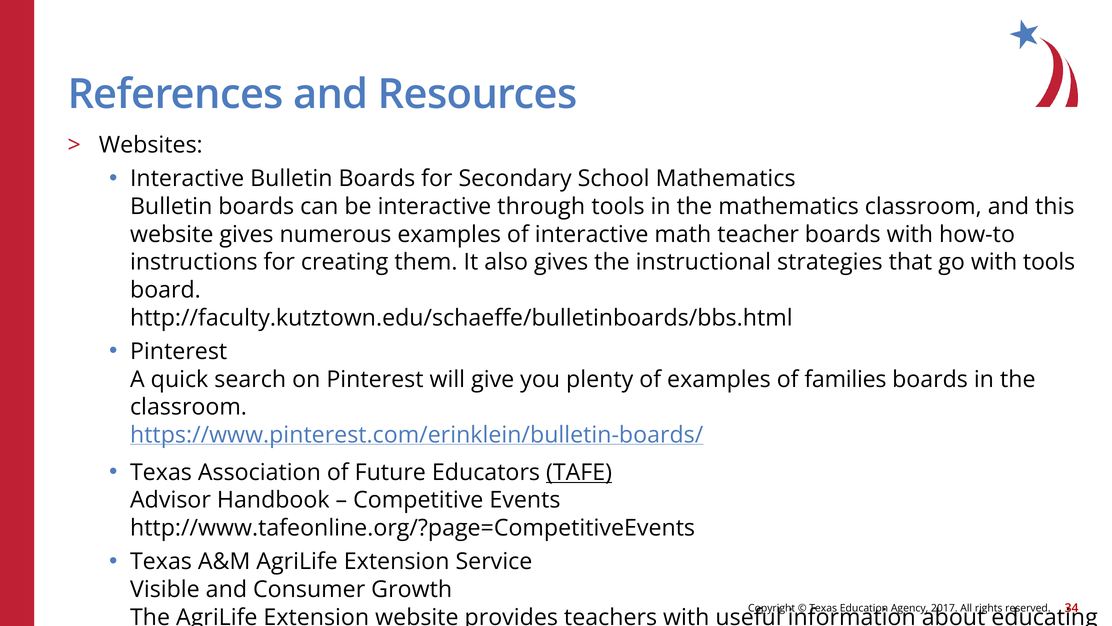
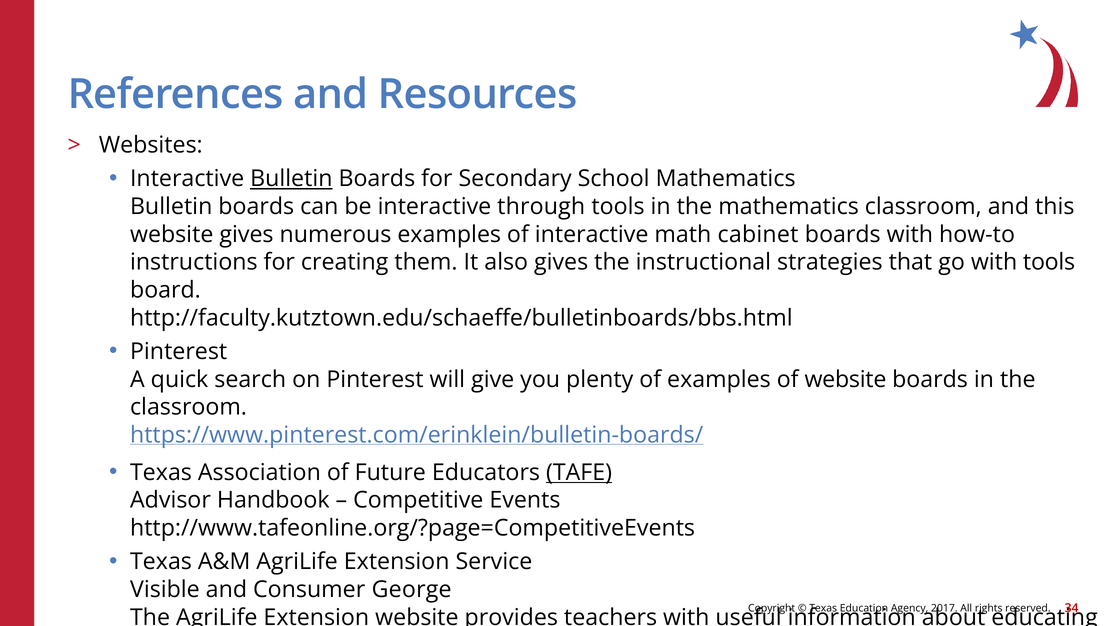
Bulletin at (291, 179) underline: none -> present
teacher: teacher -> cabinet
of families: families -> website
Growth: Growth -> George
